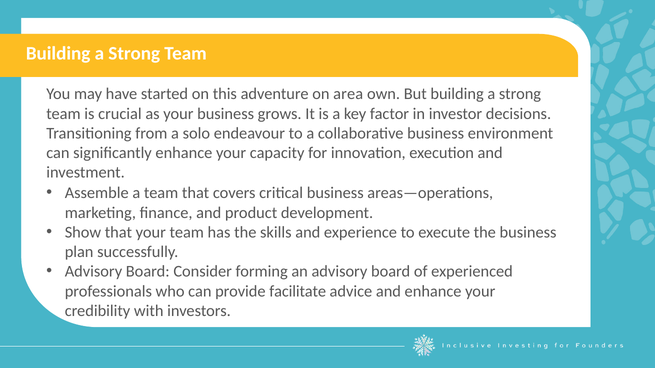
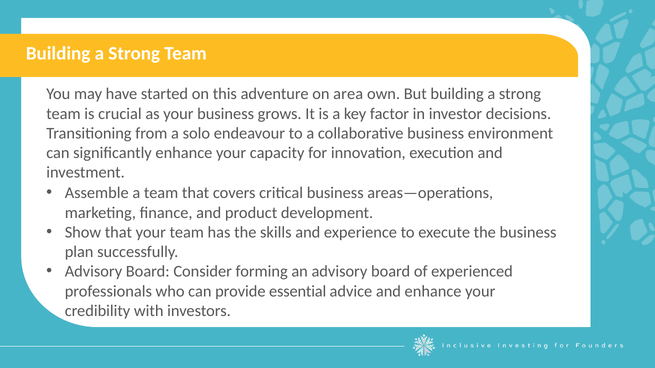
facilitate: facilitate -> essential
